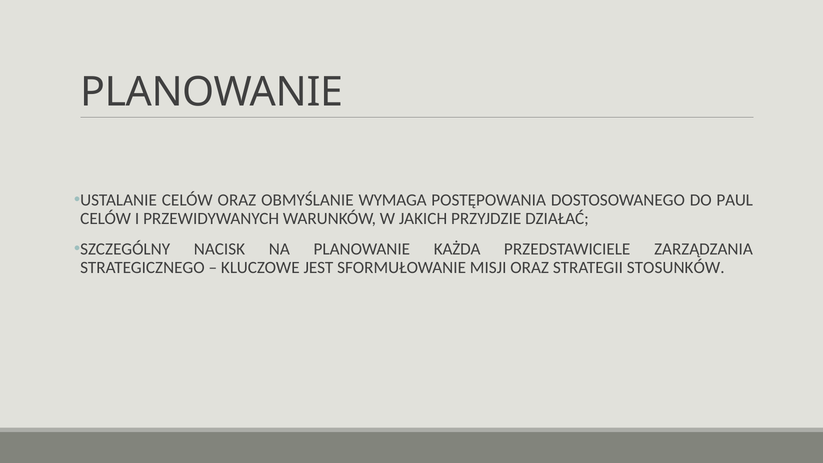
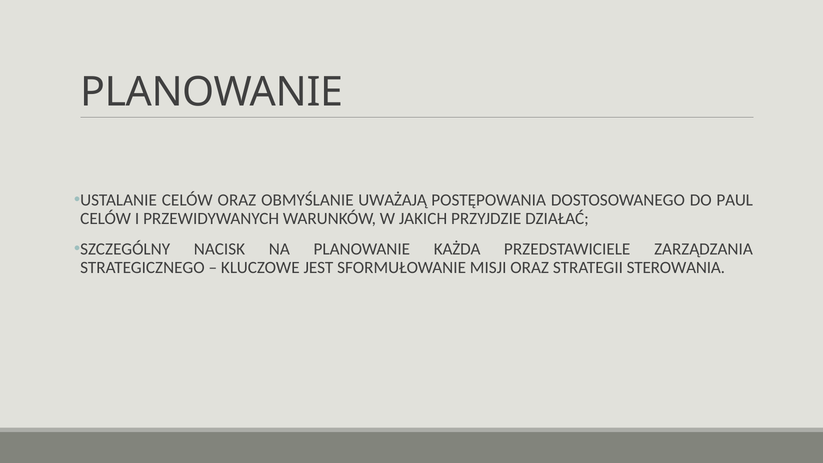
WYMAGA: WYMAGA -> UWAŻAJĄ
STOSUNKÓW: STOSUNKÓW -> STEROWANIA
